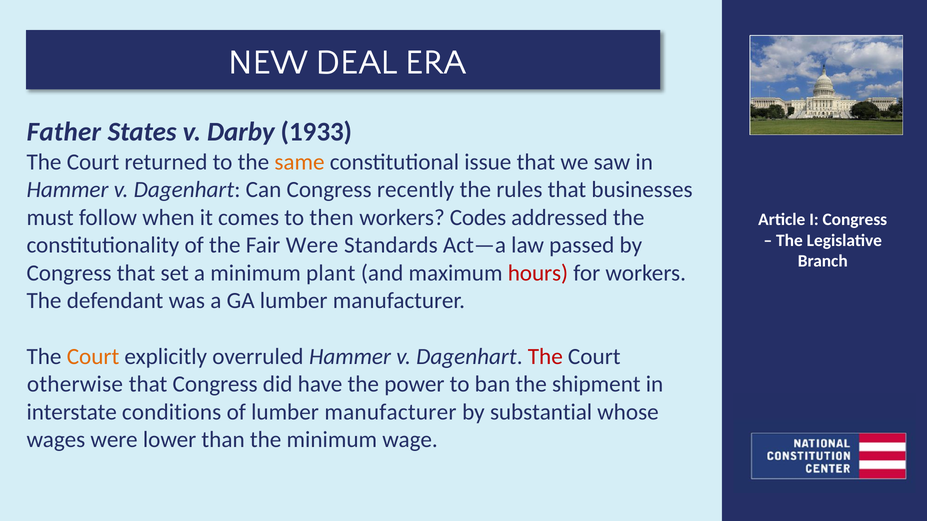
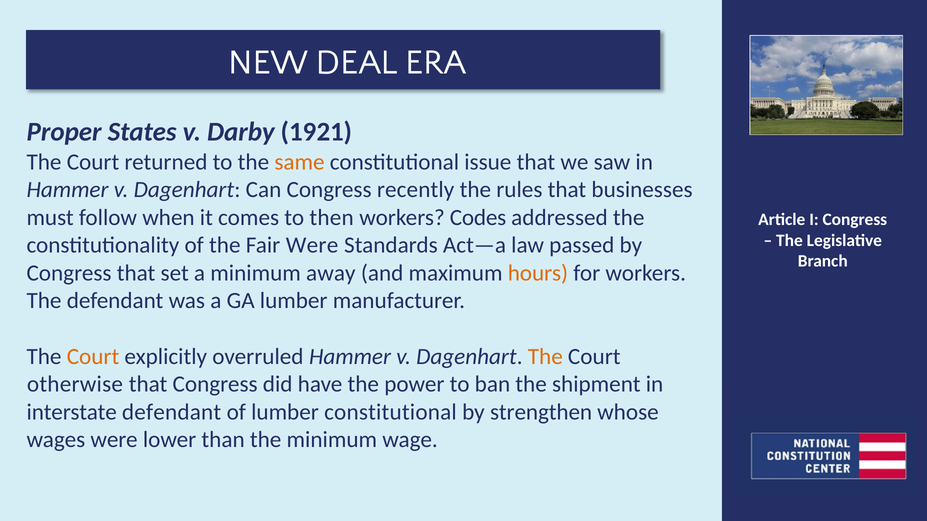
Father: Father -> Proper
1933: 1933 -> 1921
plant: plant -> away
hours colour: red -> orange
The at (545, 357) colour: red -> orange
interstate conditions: conditions -> defendant
of lumber manufacturer: manufacturer -> constitutional
substantial: substantial -> strengthen
